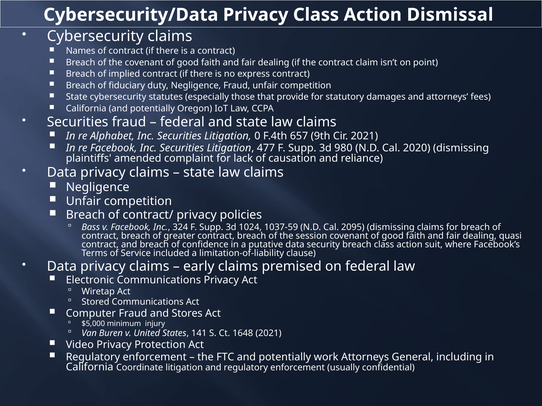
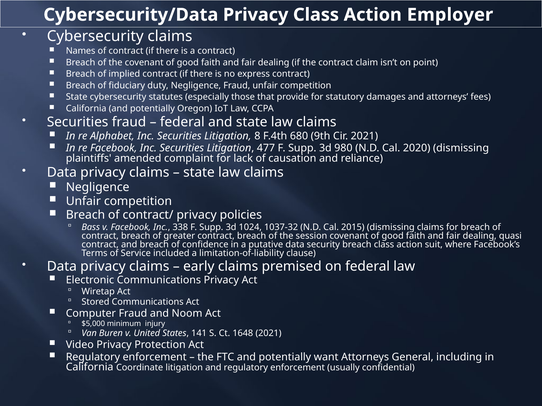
Dismissal: Dismissal -> Employer
0: 0 -> 8
657: 657 -> 680
324: 324 -> 338
1037-59: 1037-59 -> 1037-32
2095: 2095 -> 2015
Stores: Stores -> Noom
work: work -> want
